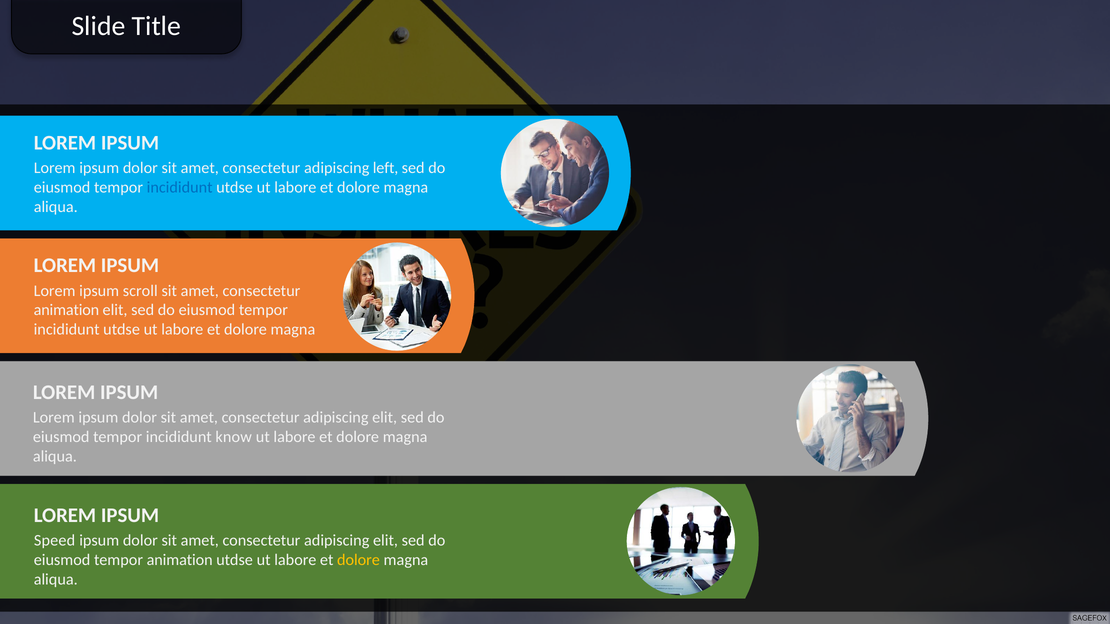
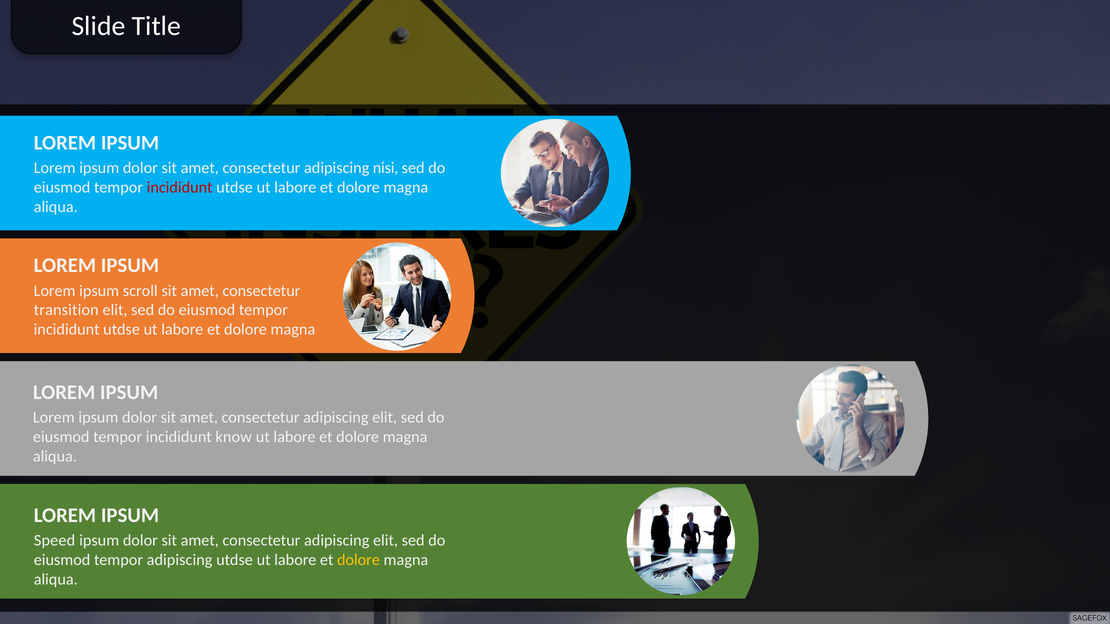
left: left -> nisi
incididunt at (180, 187) colour: blue -> red
animation at (66, 310): animation -> transition
tempor animation: animation -> adipiscing
